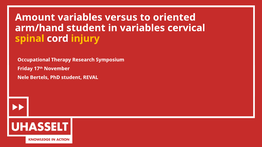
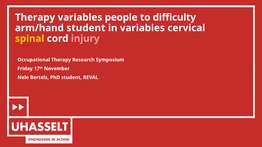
Amount at (35, 17): Amount -> Therapy
versus: versus -> people
oriented: oriented -> difficulty
injury colour: yellow -> pink
